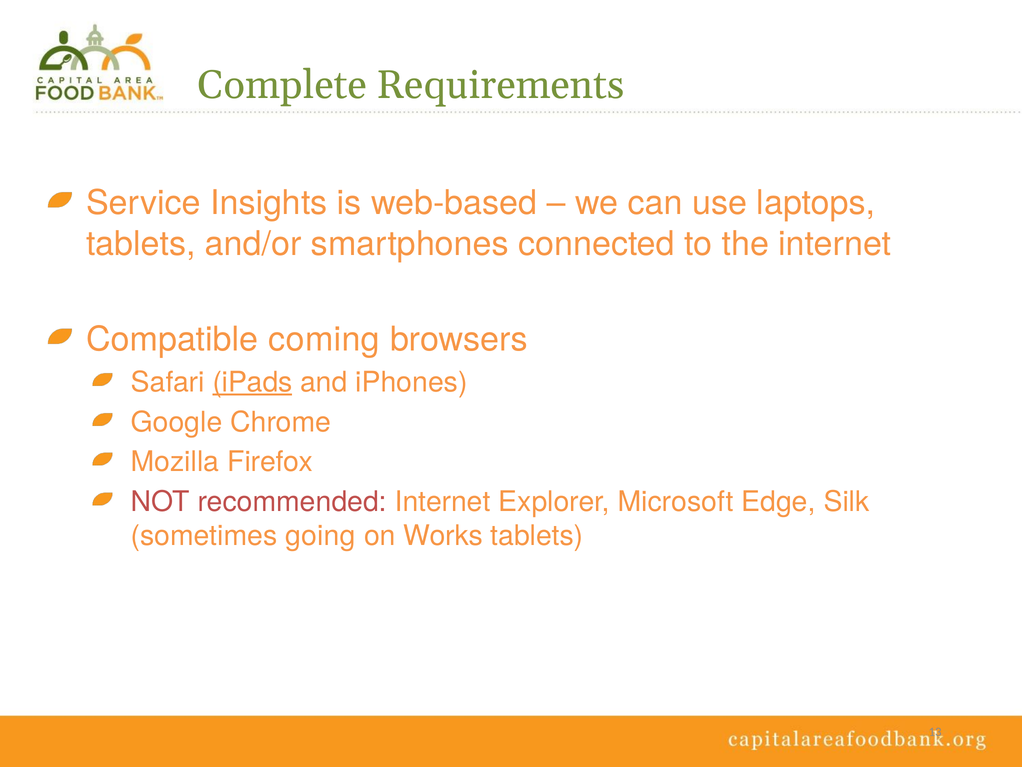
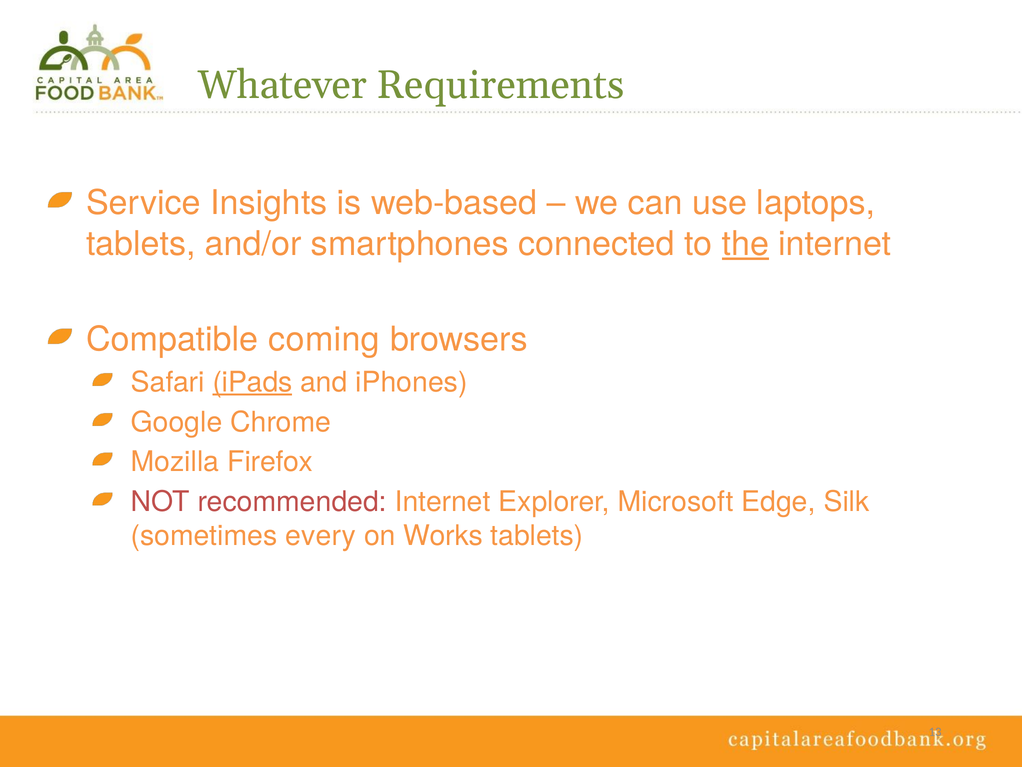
Complete: Complete -> Whatever
the underline: none -> present
going: going -> every
